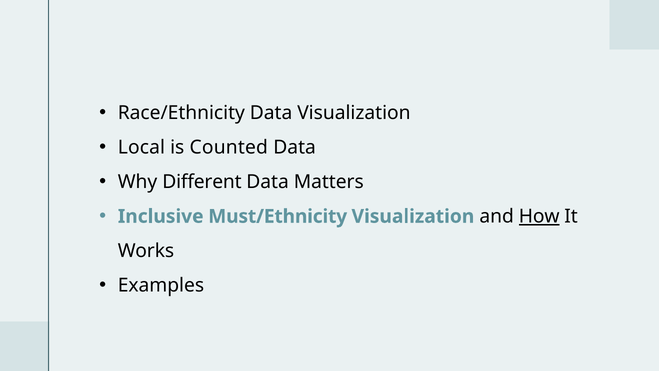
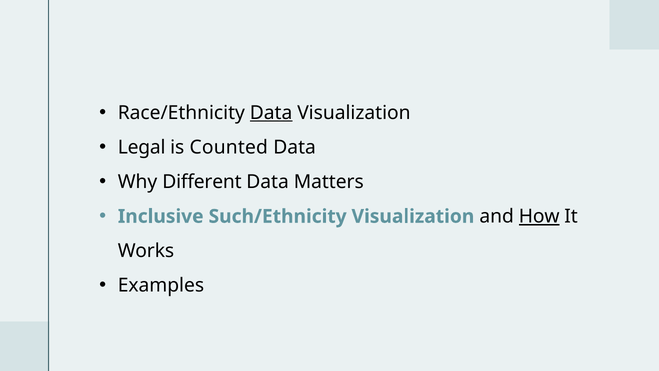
Data at (271, 113) underline: none -> present
Local: Local -> Legal
Must/Ethnicity: Must/Ethnicity -> Such/Ethnicity
